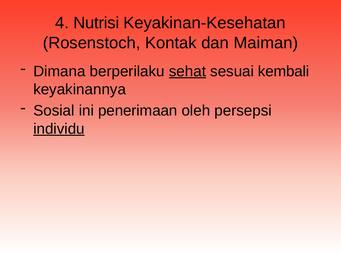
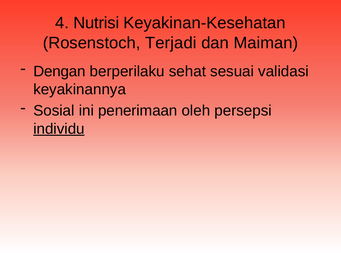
Kontak: Kontak -> Terjadi
Dimana: Dimana -> Dengan
sehat underline: present -> none
kembali: kembali -> validasi
